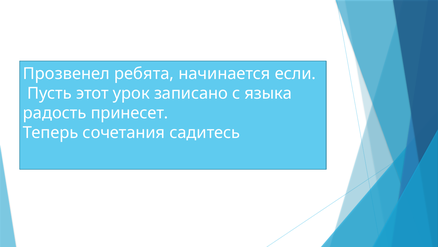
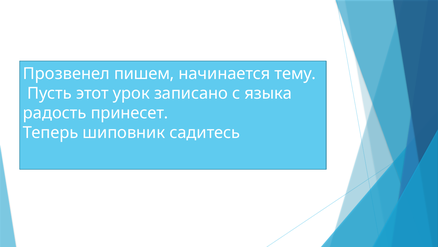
ребята: ребята -> пишем
если: если -> тему
сочетания: сочетания -> шиповник
